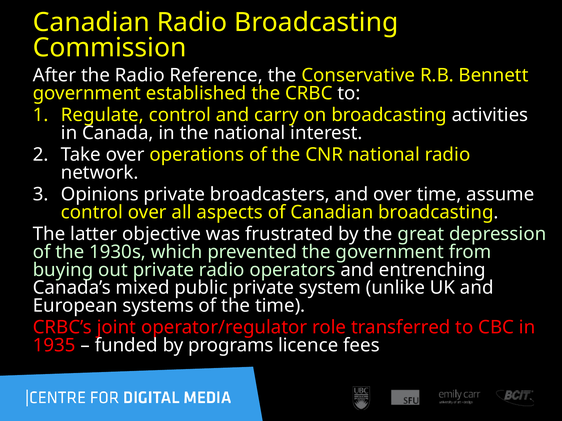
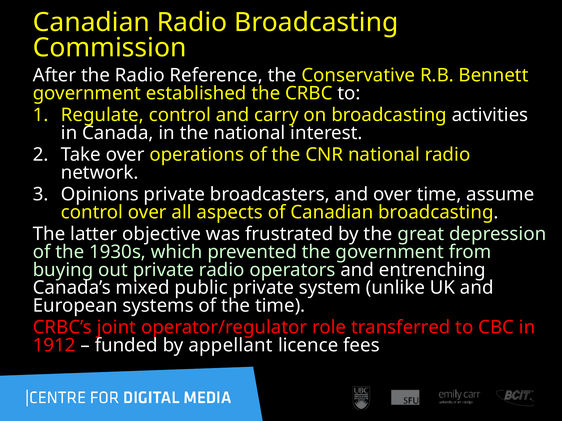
1935: 1935 -> 1912
programs: programs -> appellant
